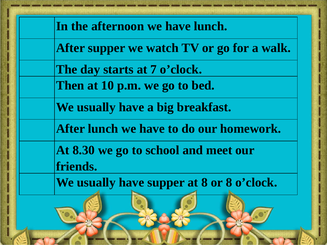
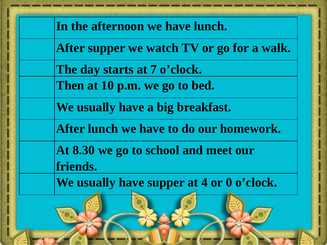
at 8: 8 -> 4
or 8: 8 -> 0
